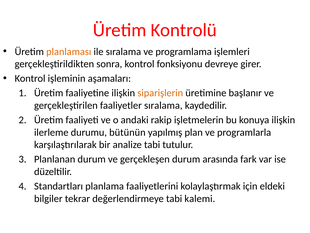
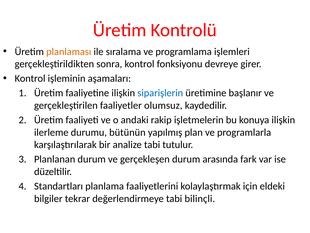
siparişlerin colour: orange -> blue
faaliyetler sıralama: sıralama -> olumsuz
kalemi: kalemi -> bilinçli
